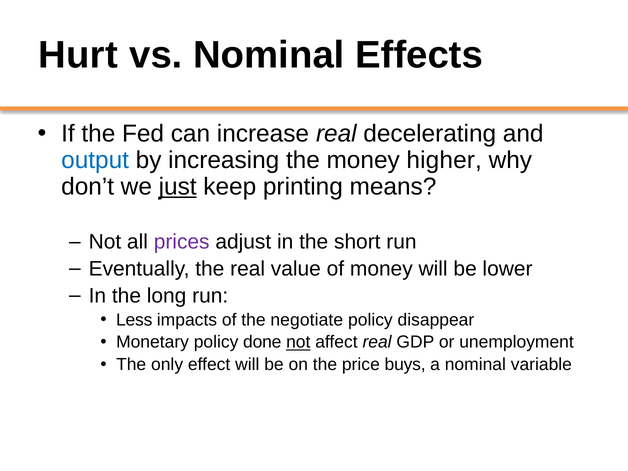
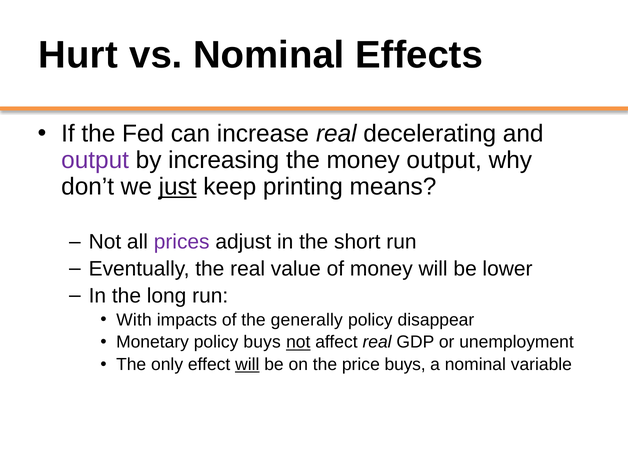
output at (95, 160) colour: blue -> purple
money higher: higher -> output
Less: Less -> With
negotiate: negotiate -> generally
policy done: done -> buys
will at (247, 364) underline: none -> present
